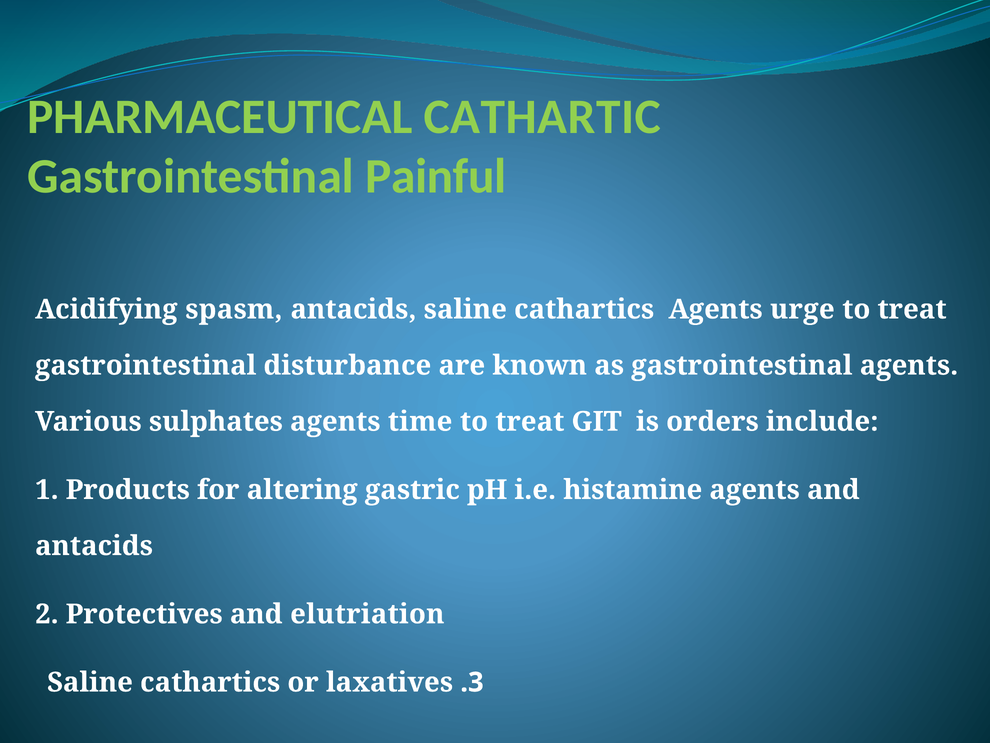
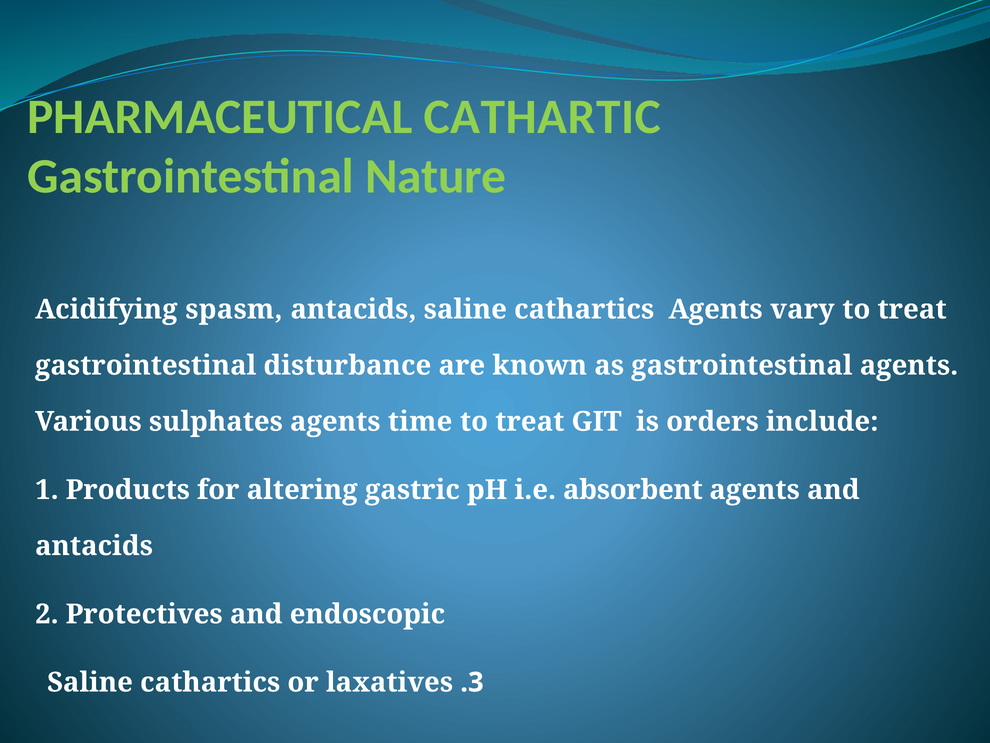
Painful: Painful -> Nature
urge: urge -> vary
histamine: histamine -> absorbent
elutriation: elutriation -> endoscopic
